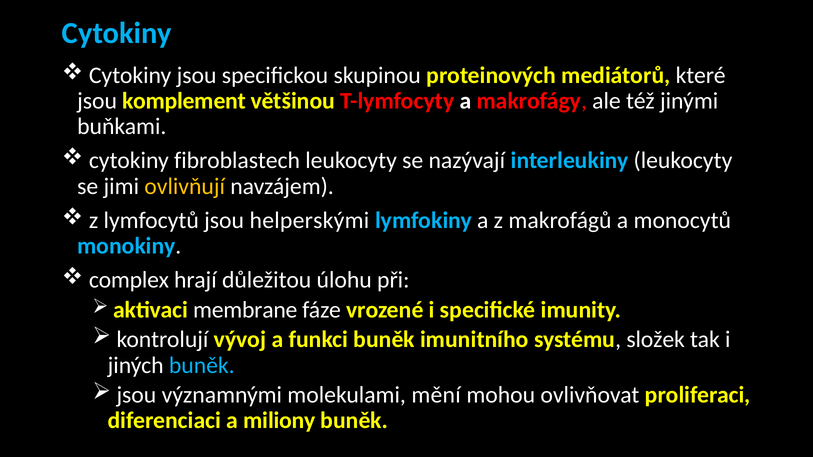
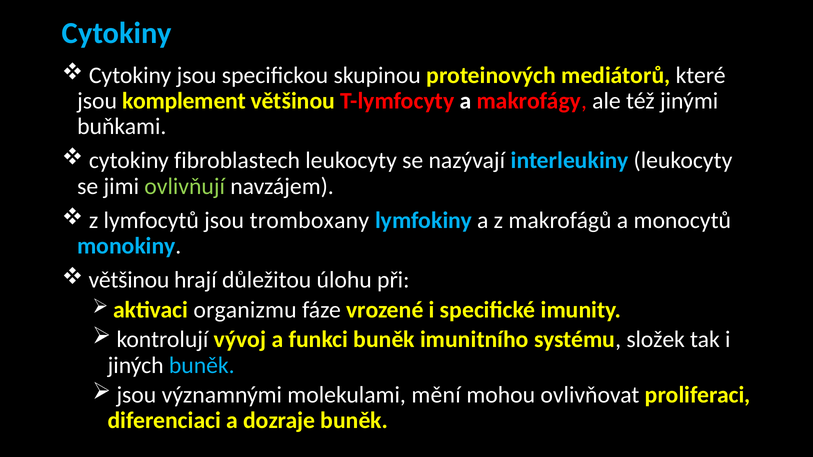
ovlivňují colour: yellow -> light green
helperskými: helperskými -> tromboxany
complex at (129, 280): complex -> většinou
membrane: membrane -> organizmu
miliony: miliony -> dozraje
